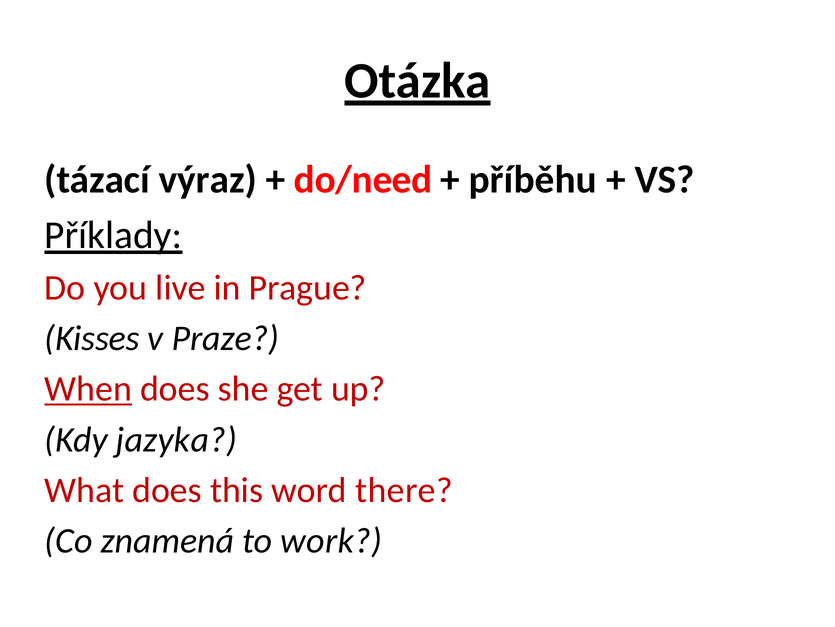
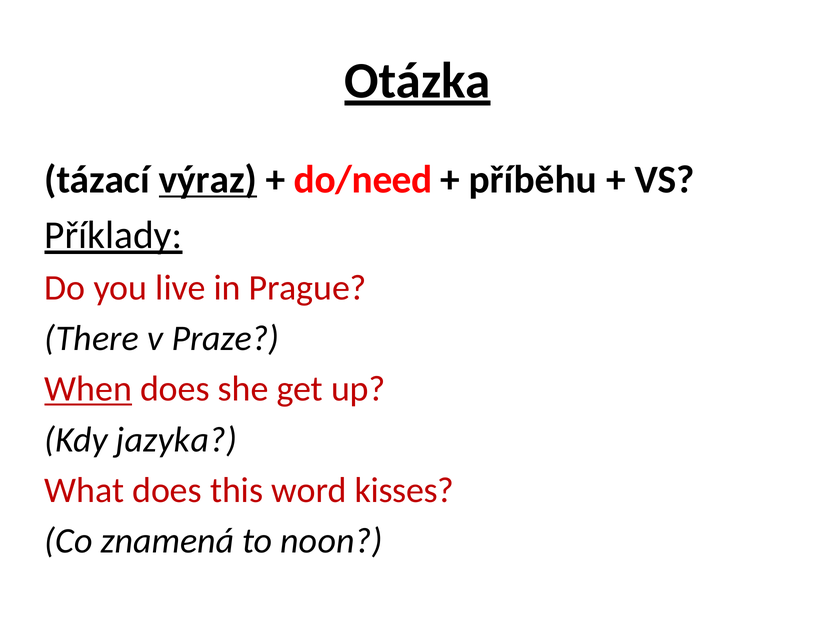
výraz underline: none -> present
Kisses: Kisses -> There
there: there -> kisses
work: work -> noon
